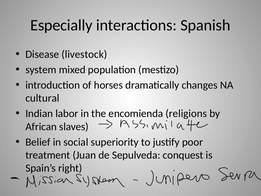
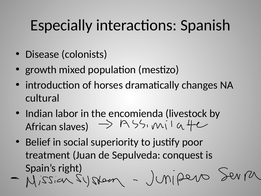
livestock: livestock -> colonists
system: system -> growth
religions: religions -> livestock
